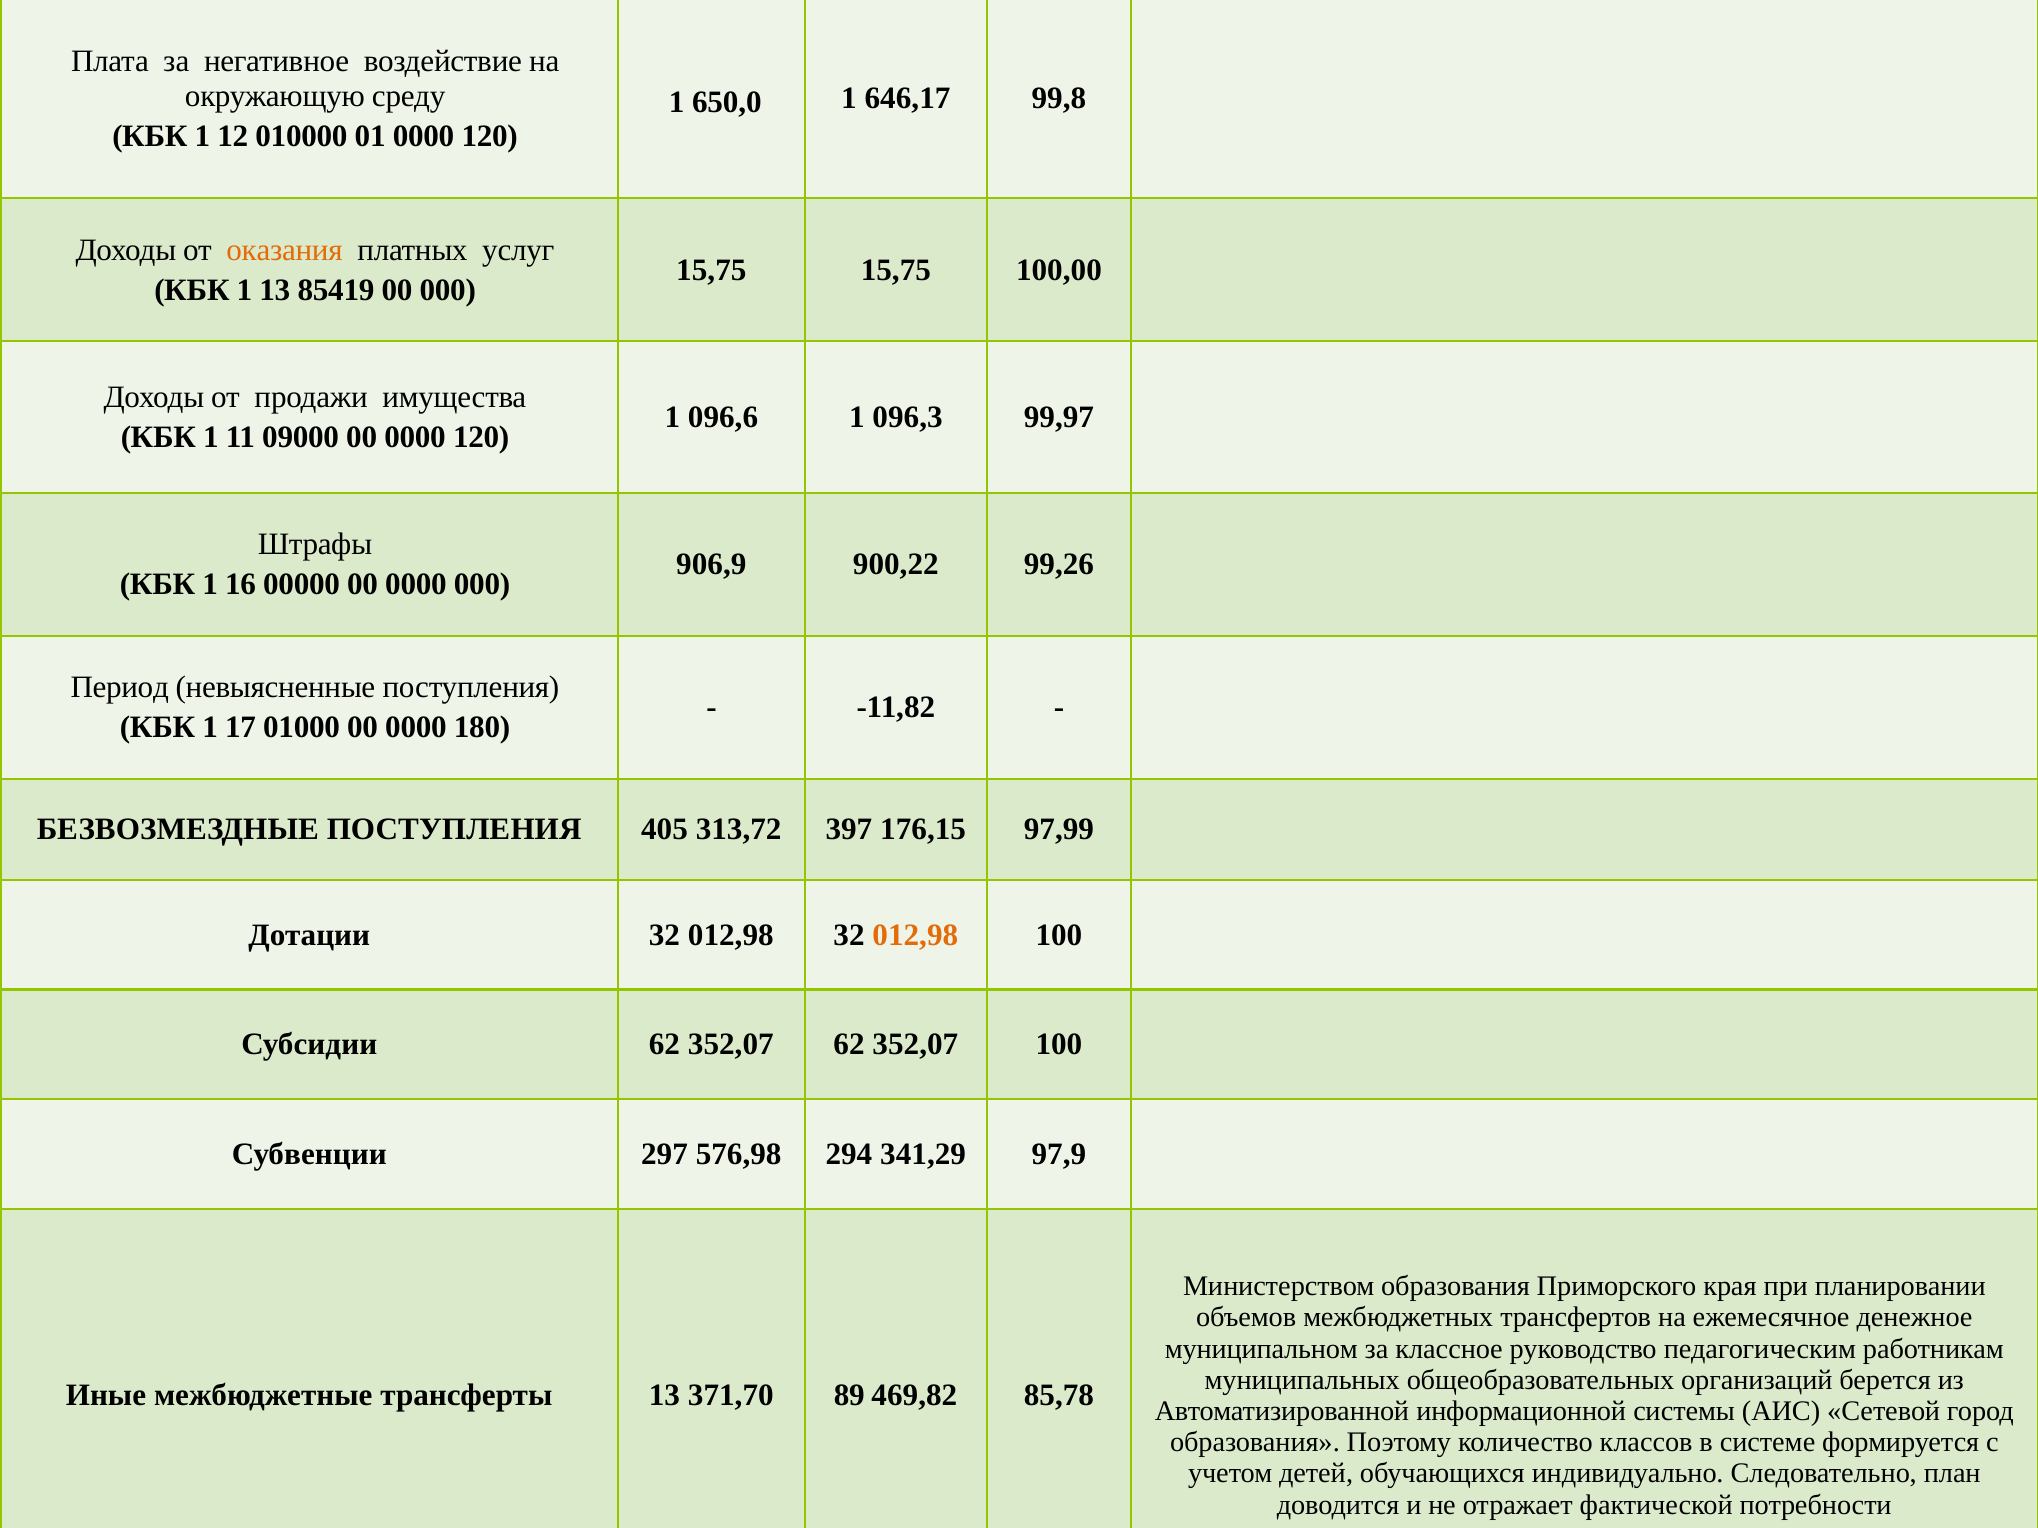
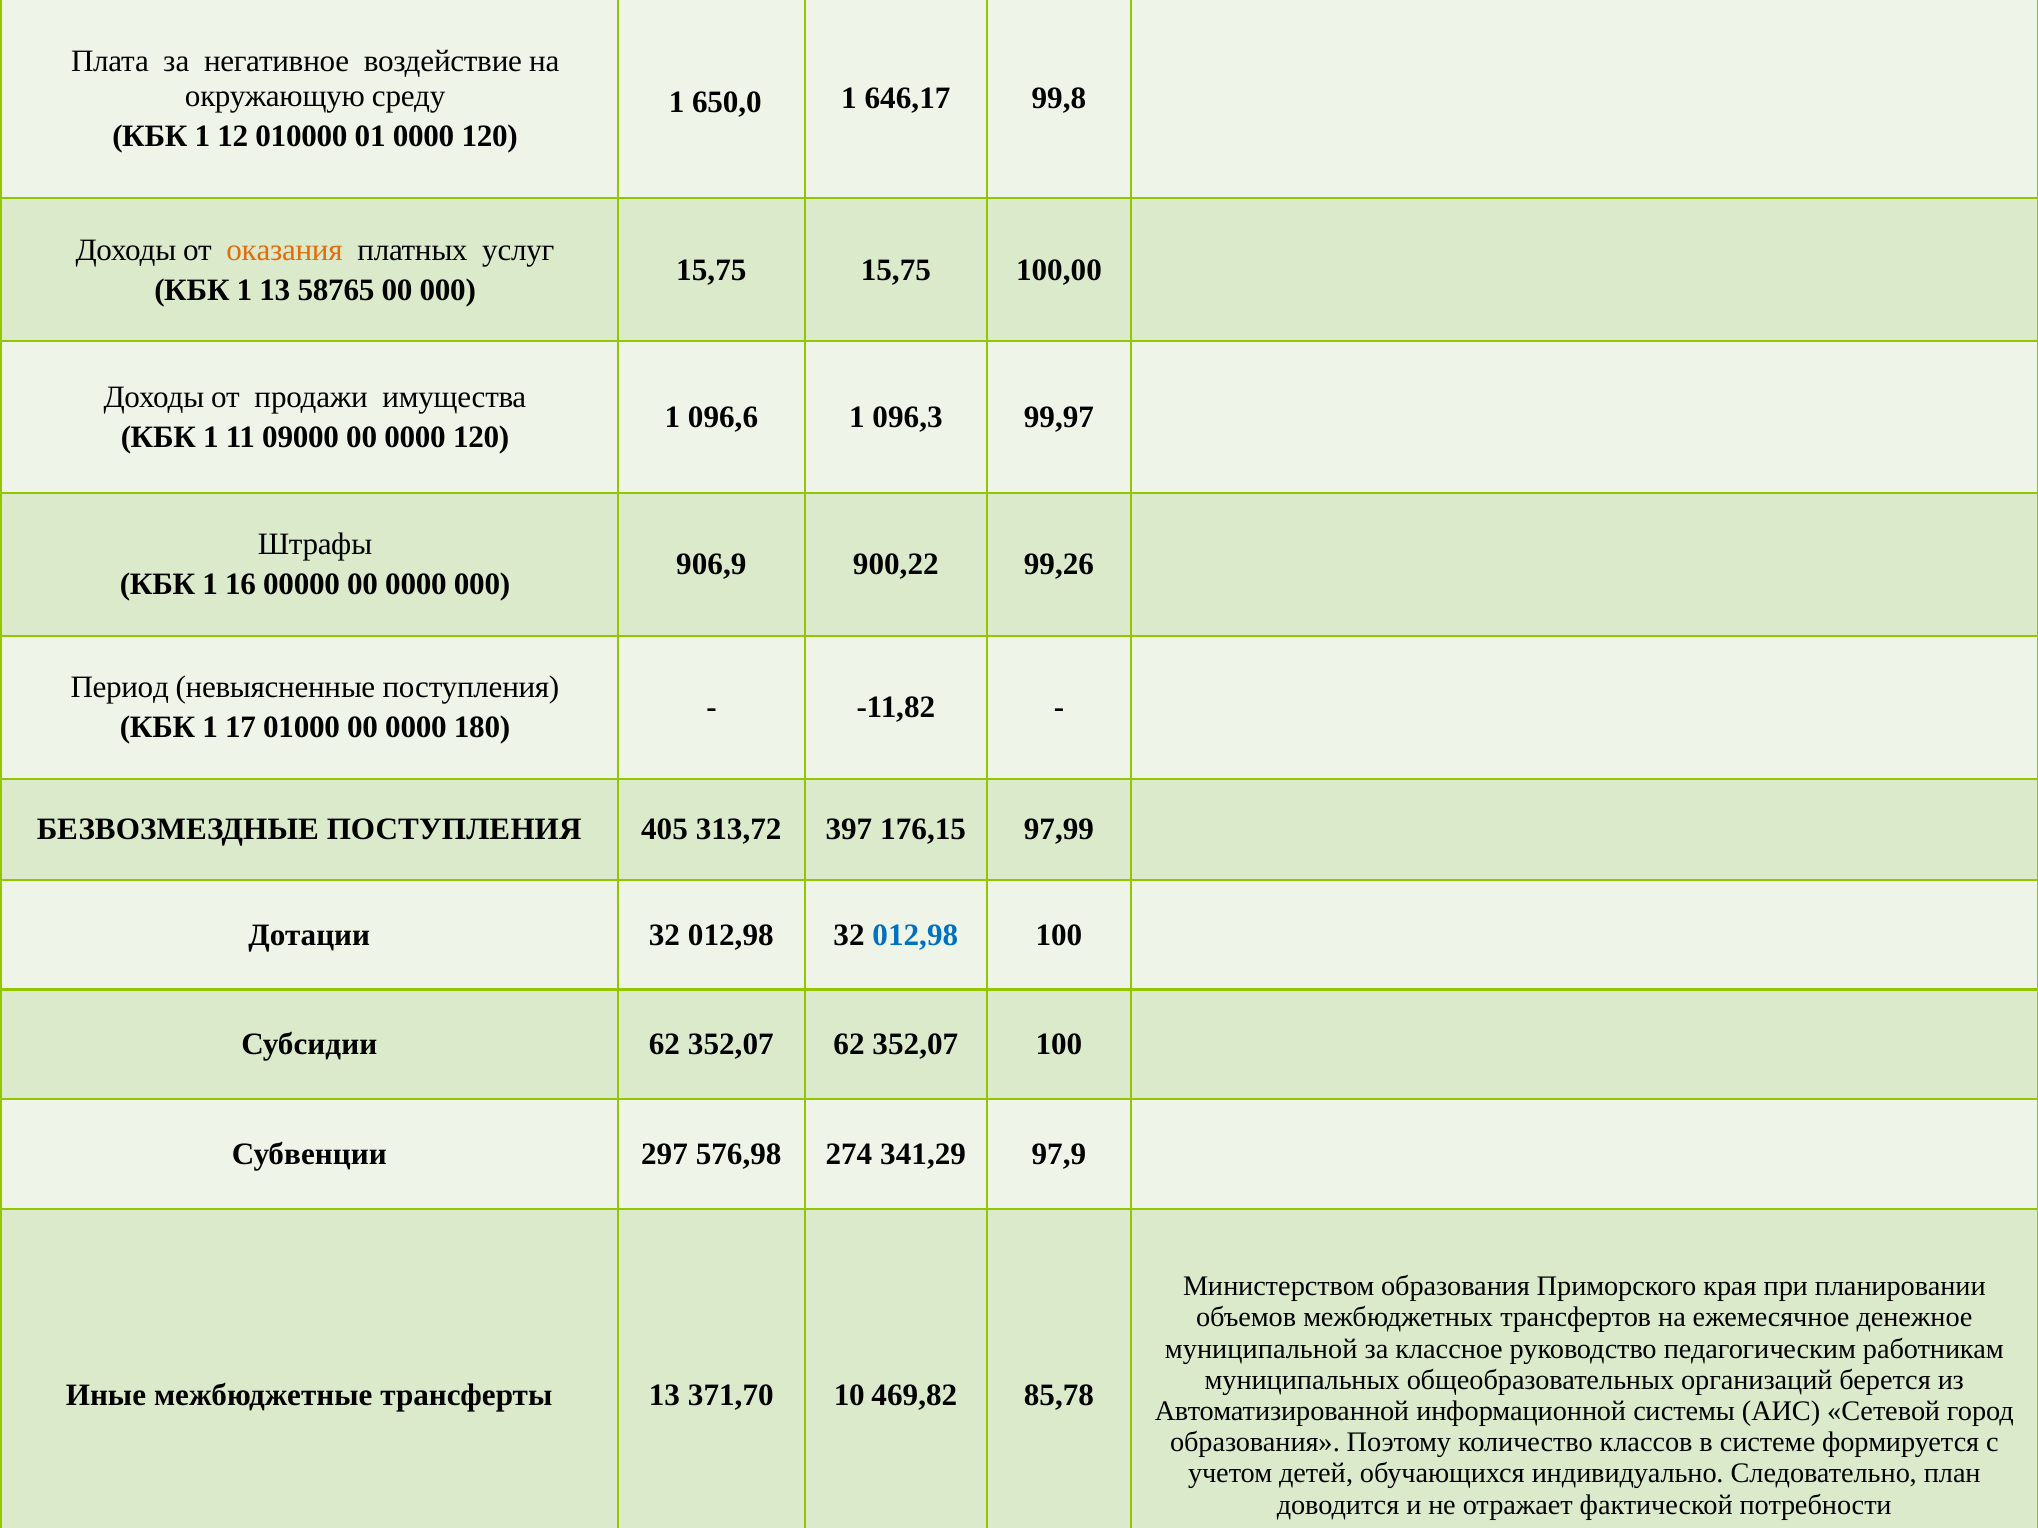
85419: 85419 -> 58765
012,98 at (915, 935) colour: orange -> blue
294: 294 -> 274
муниципальном: муниципальном -> муниципальной
89: 89 -> 10
